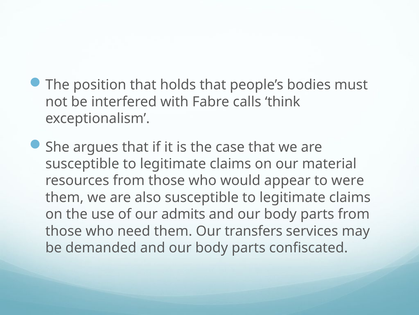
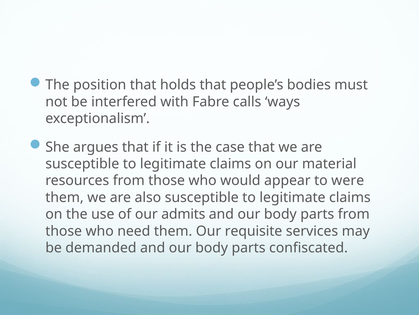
think: think -> ways
transfers: transfers -> requisite
